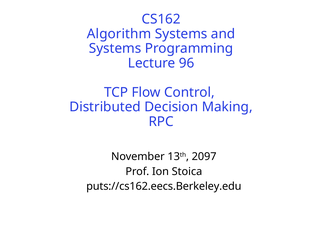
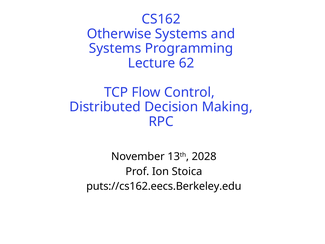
Algorithm: Algorithm -> Otherwise
96: 96 -> 62
2097: 2097 -> 2028
